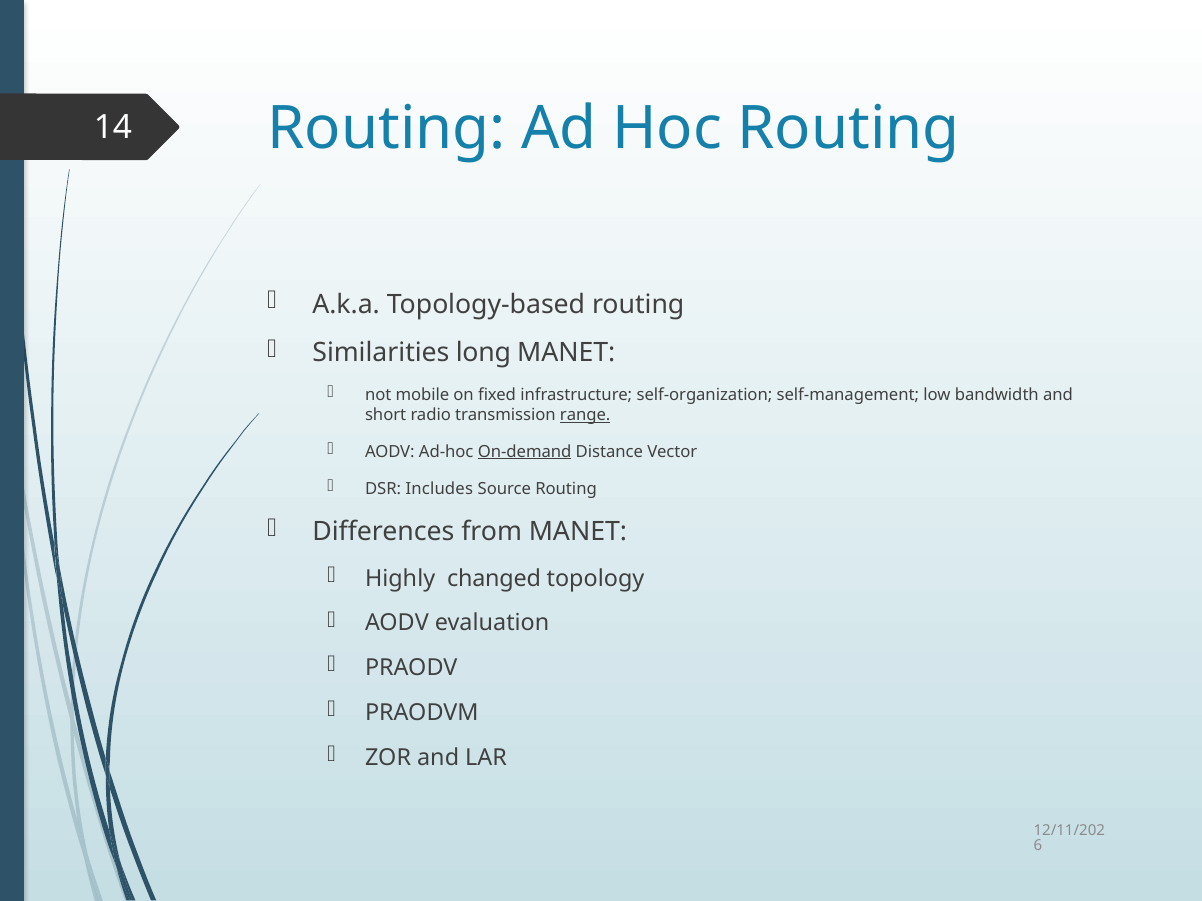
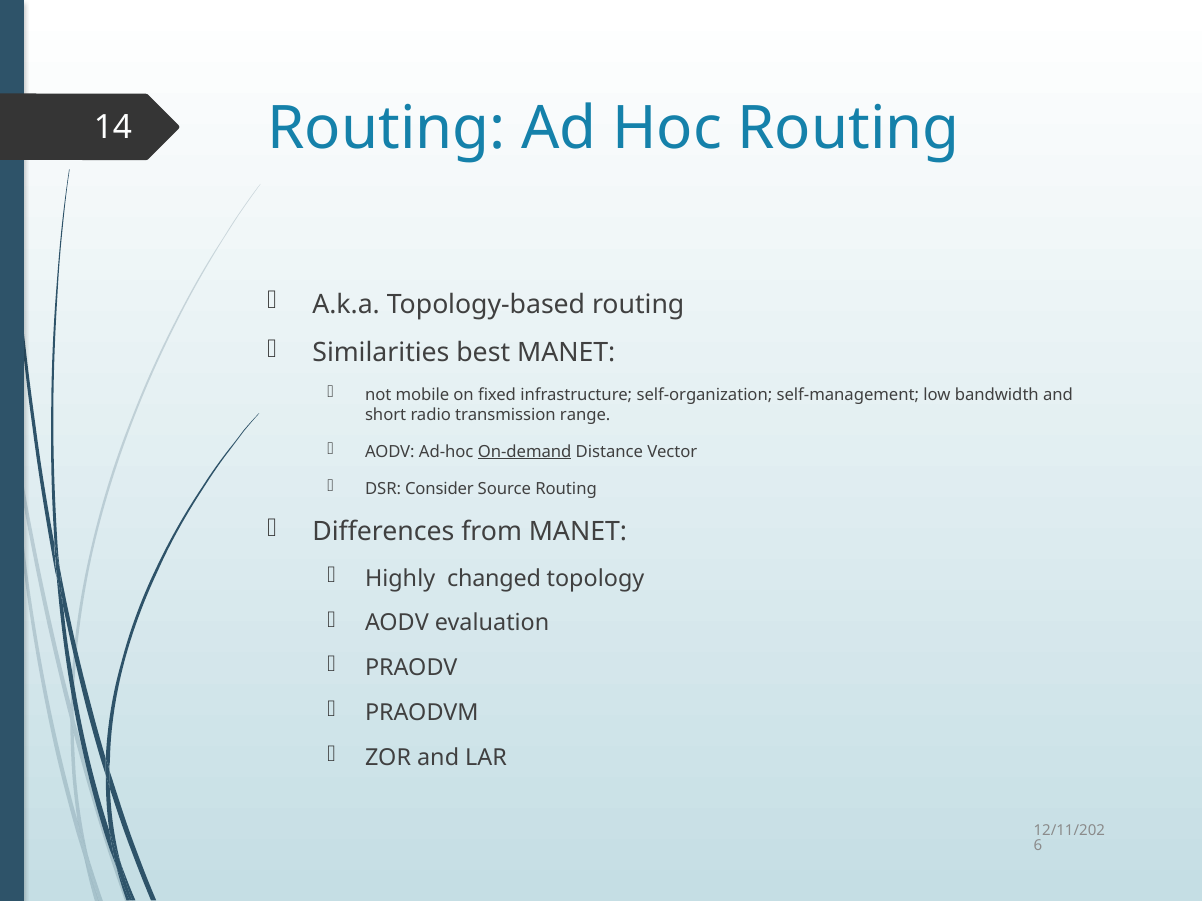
long: long -> best
range underline: present -> none
Includes: Includes -> Consider
